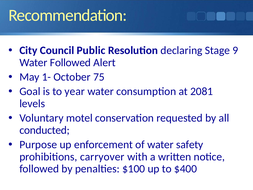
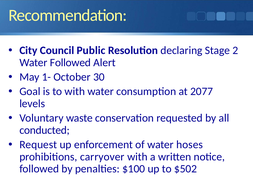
9: 9 -> 2
75: 75 -> 30
to year: year -> with
2081: 2081 -> 2077
motel: motel -> waste
Purpose: Purpose -> Request
safety: safety -> hoses
$400: $400 -> $502
